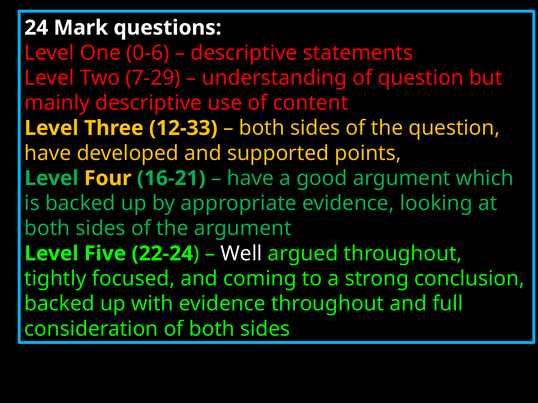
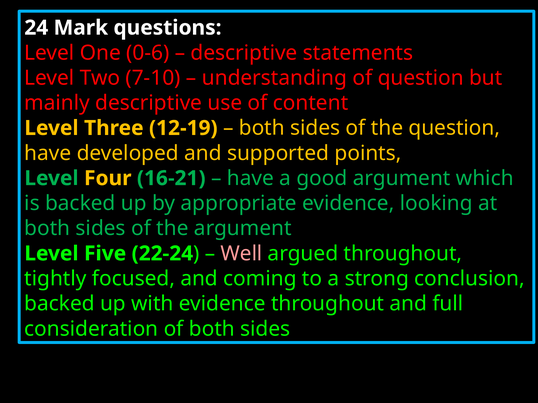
7-29: 7-29 -> 7-10
12-33: 12-33 -> 12-19
Well colour: white -> pink
